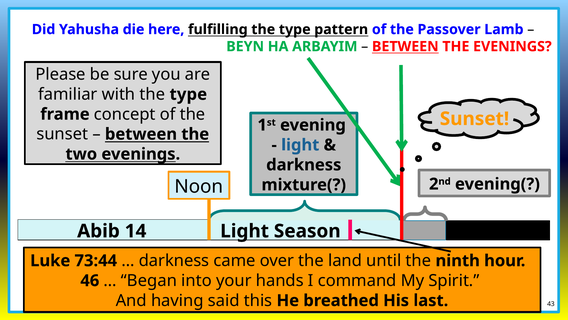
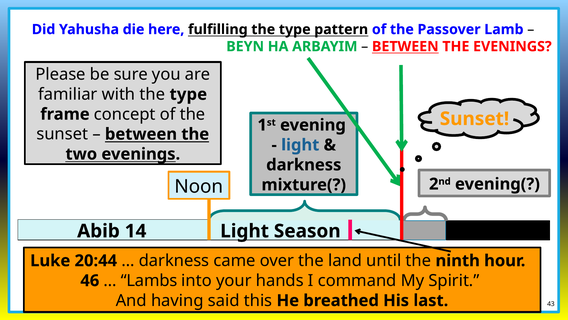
73:44: 73:44 -> 20:44
Began: Began -> Lambs
